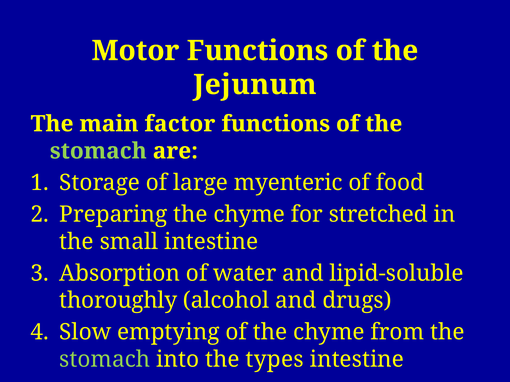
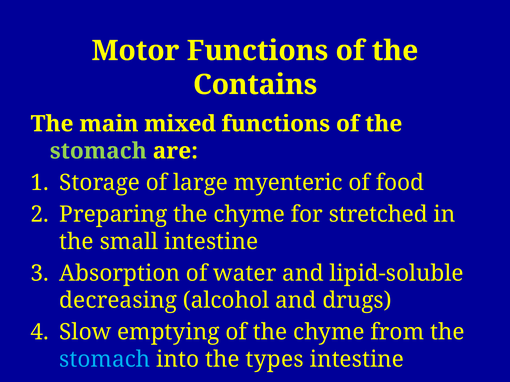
Jejunum: Jejunum -> Contains
factor: factor -> mixed
thoroughly: thoroughly -> decreasing
stomach at (105, 360) colour: light green -> light blue
